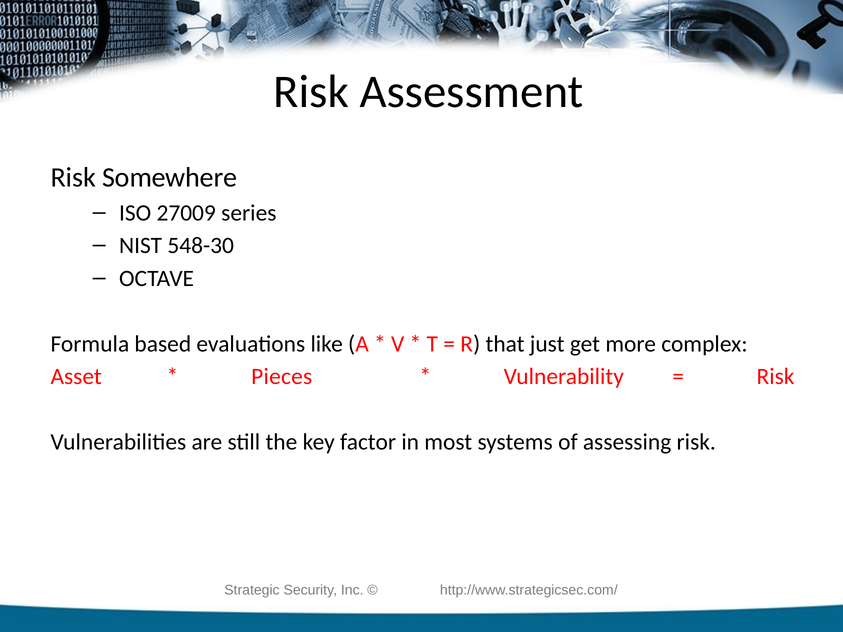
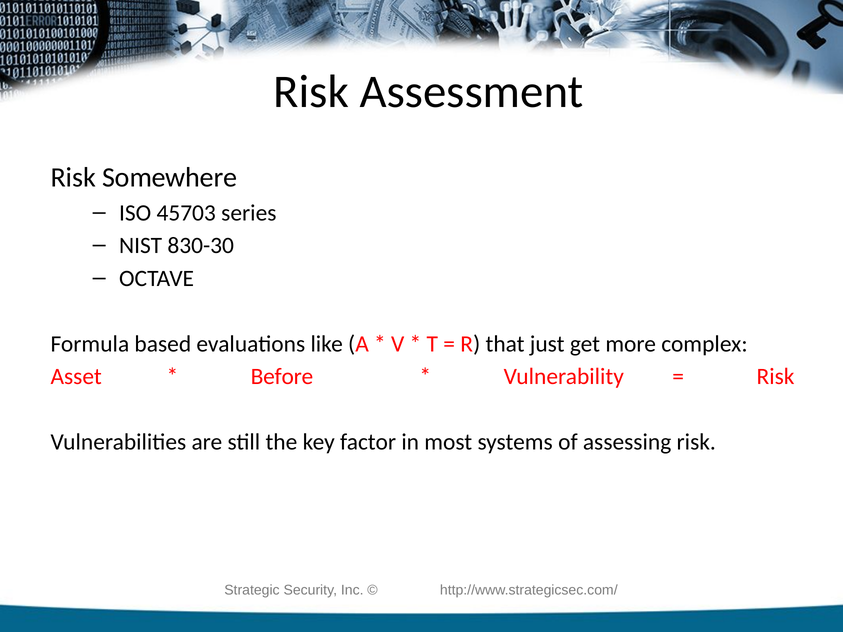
27009: 27009 -> 45703
548-30: 548-30 -> 830-30
Pieces: Pieces -> Before
